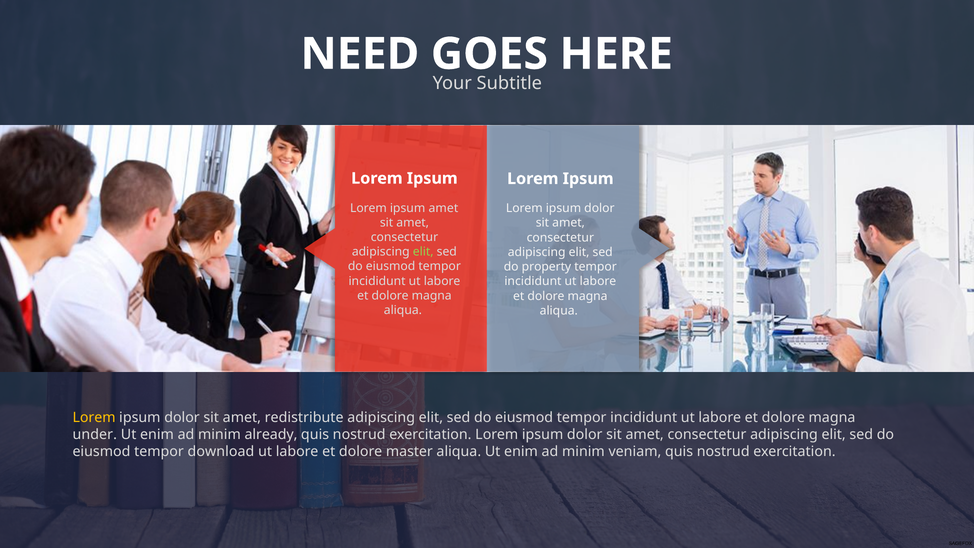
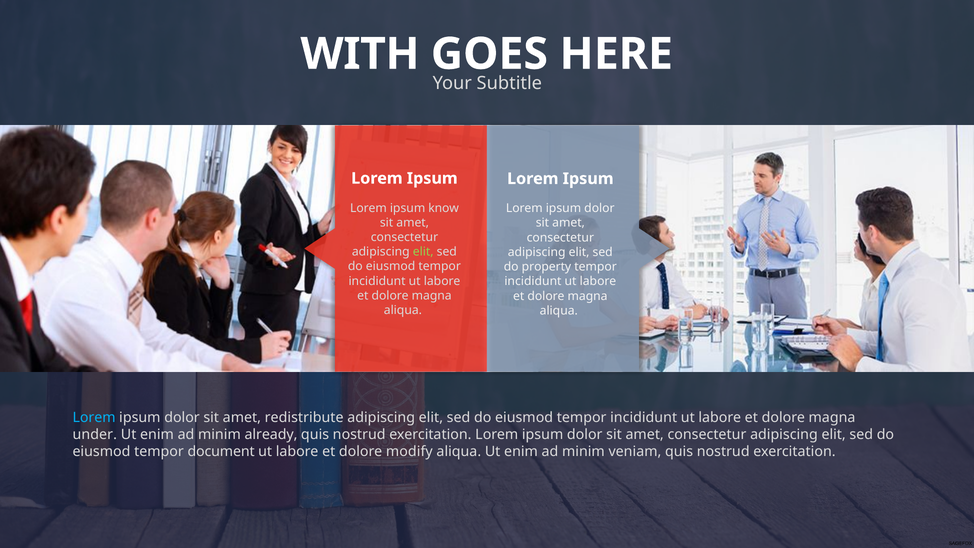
NEED: NEED -> WITH
ipsum amet: amet -> know
Lorem at (94, 418) colour: yellow -> light blue
download: download -> document
master: master -> modify
